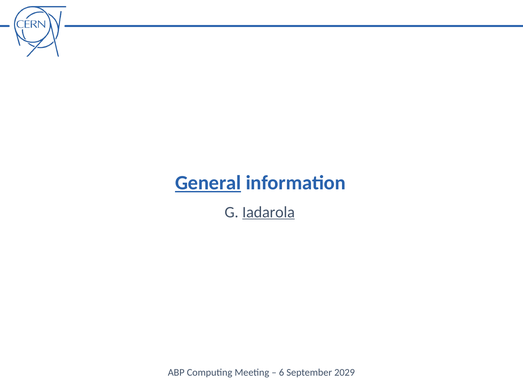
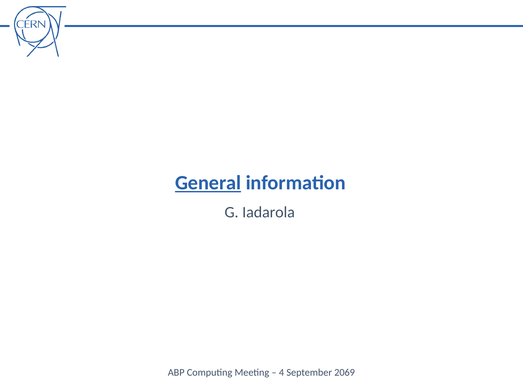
Iadarola underline: present -> none
6: 6 -> 4
2029: 2029 -> 2069
